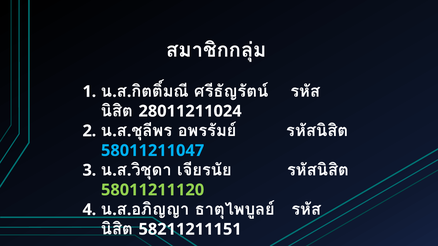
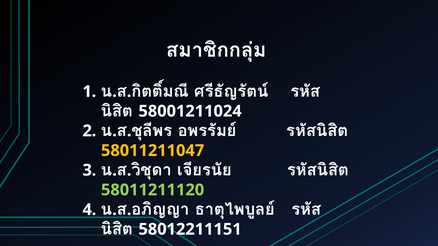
28011211024: 28011211024 -> 58001211024
58011211047 colour: light blue -> yellow
58211211151: 58211211151 -> 58012211151
